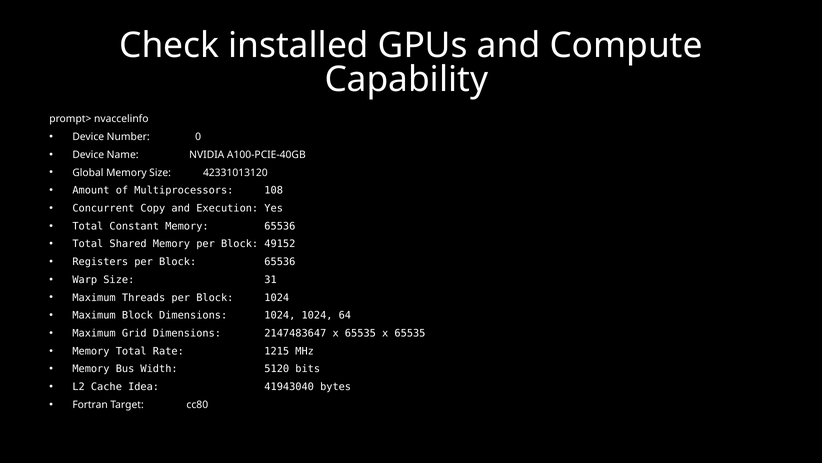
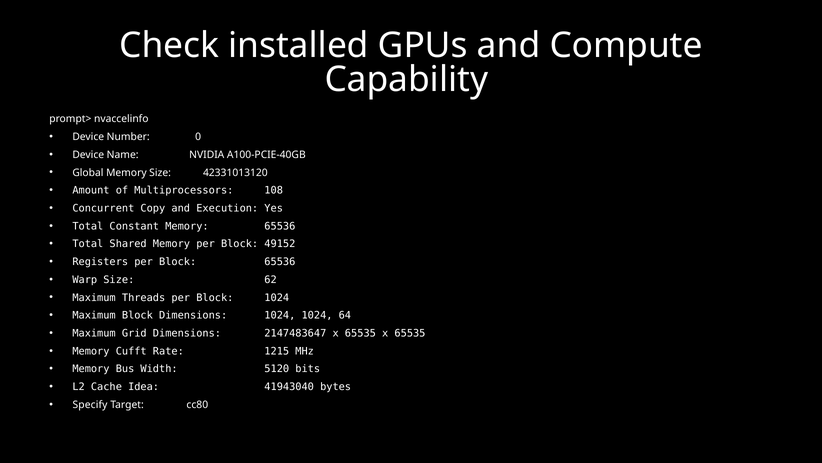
31: 31 -> 62
Memory Total: Total -> Cufft
Fortran: Fortran -> Specify
